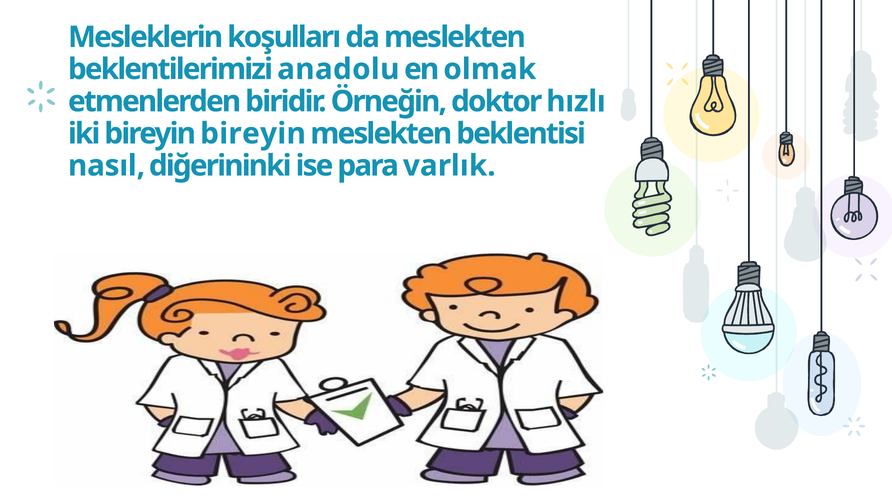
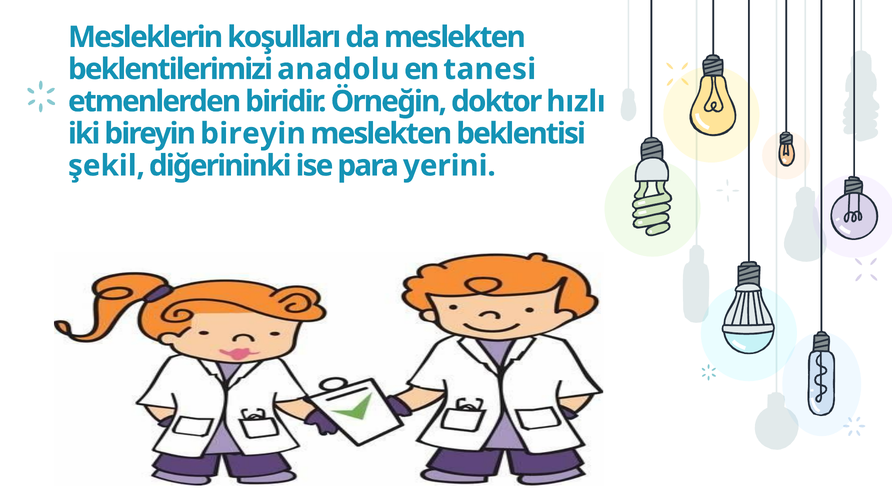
olmak: olmak -> tanesi
nasıl: nasıl -> şekil
varlık: varlık -> yerini
